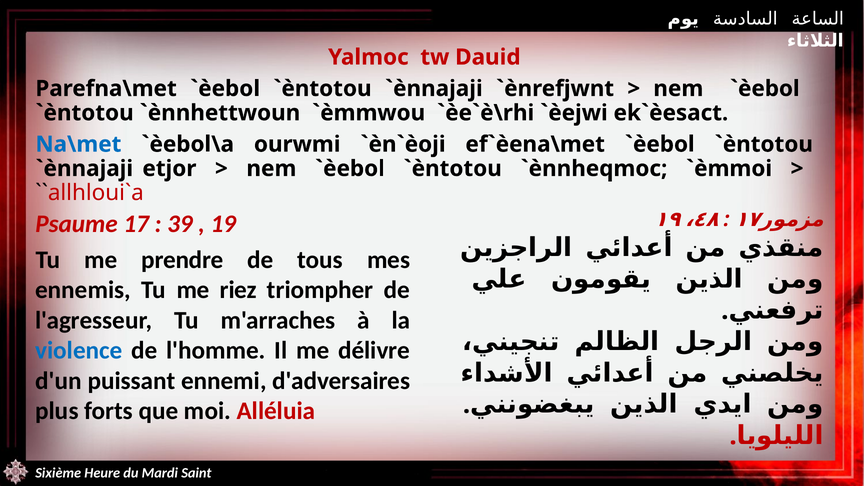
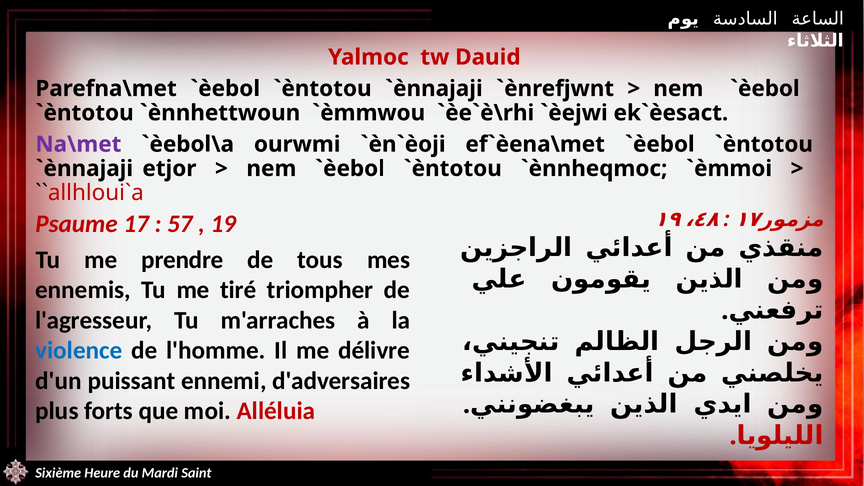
Na\met colour: blue -> purple
39: 39 -> 57
riez: riez -> tiré
